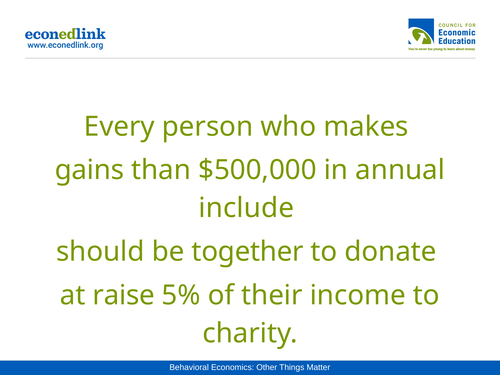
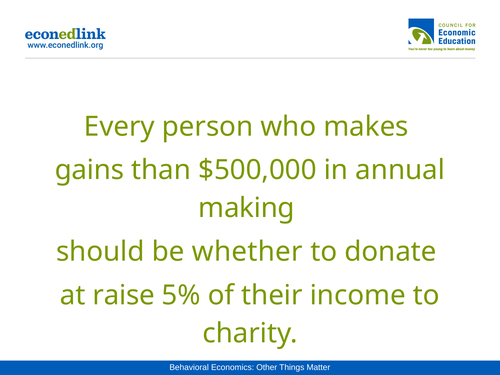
include: include -> making
together: together -> whether
